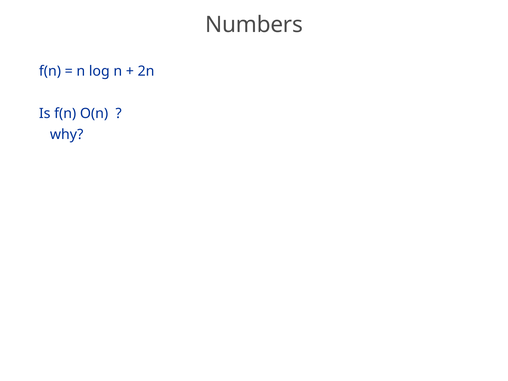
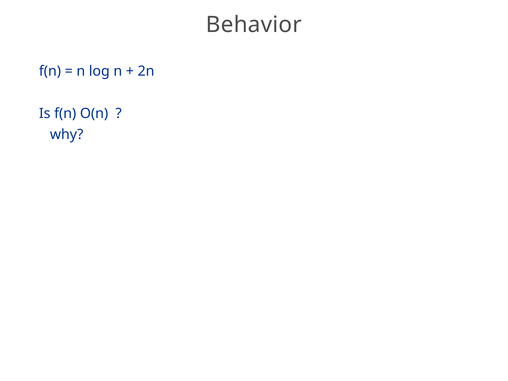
Numbers: Numbers -> Behavior
